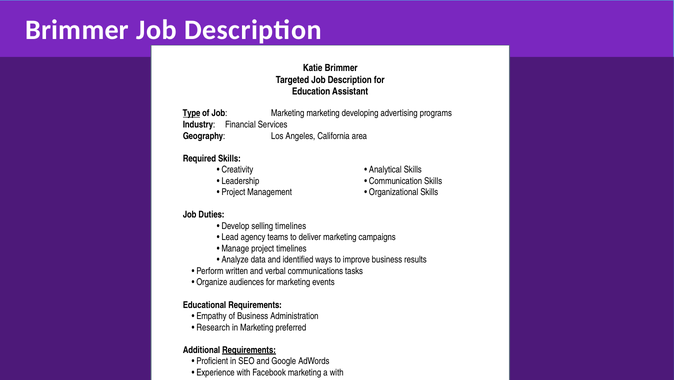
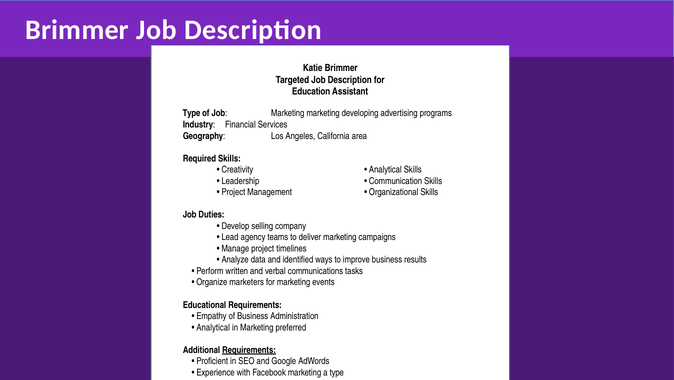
Type at (192, 113) underline: present -> none
selling timelines: timelines -> company
audiences: audiences -> marketers
Research at (213, 327): Research -> Analytical
a with: with -> type
